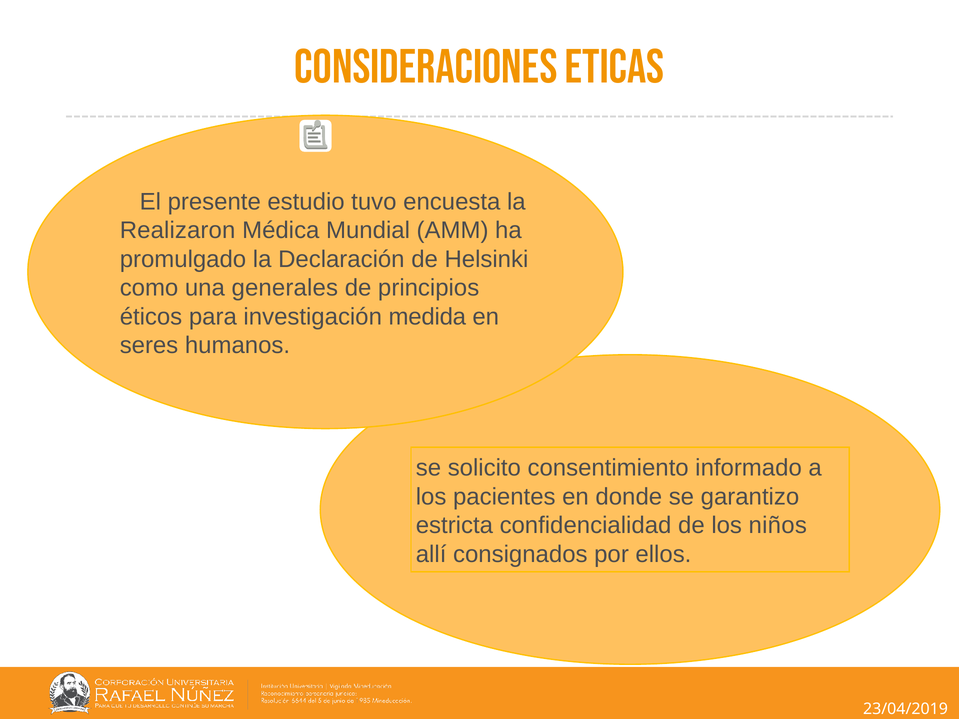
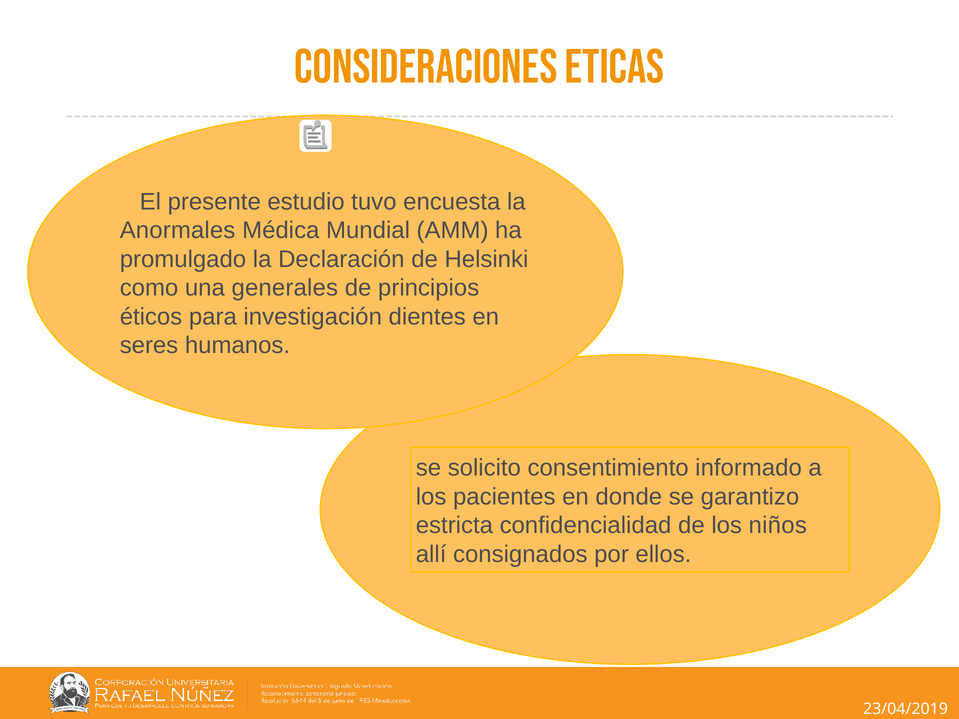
Realizaron: Realizaron -> Anormales
medida: medida -> dientes
